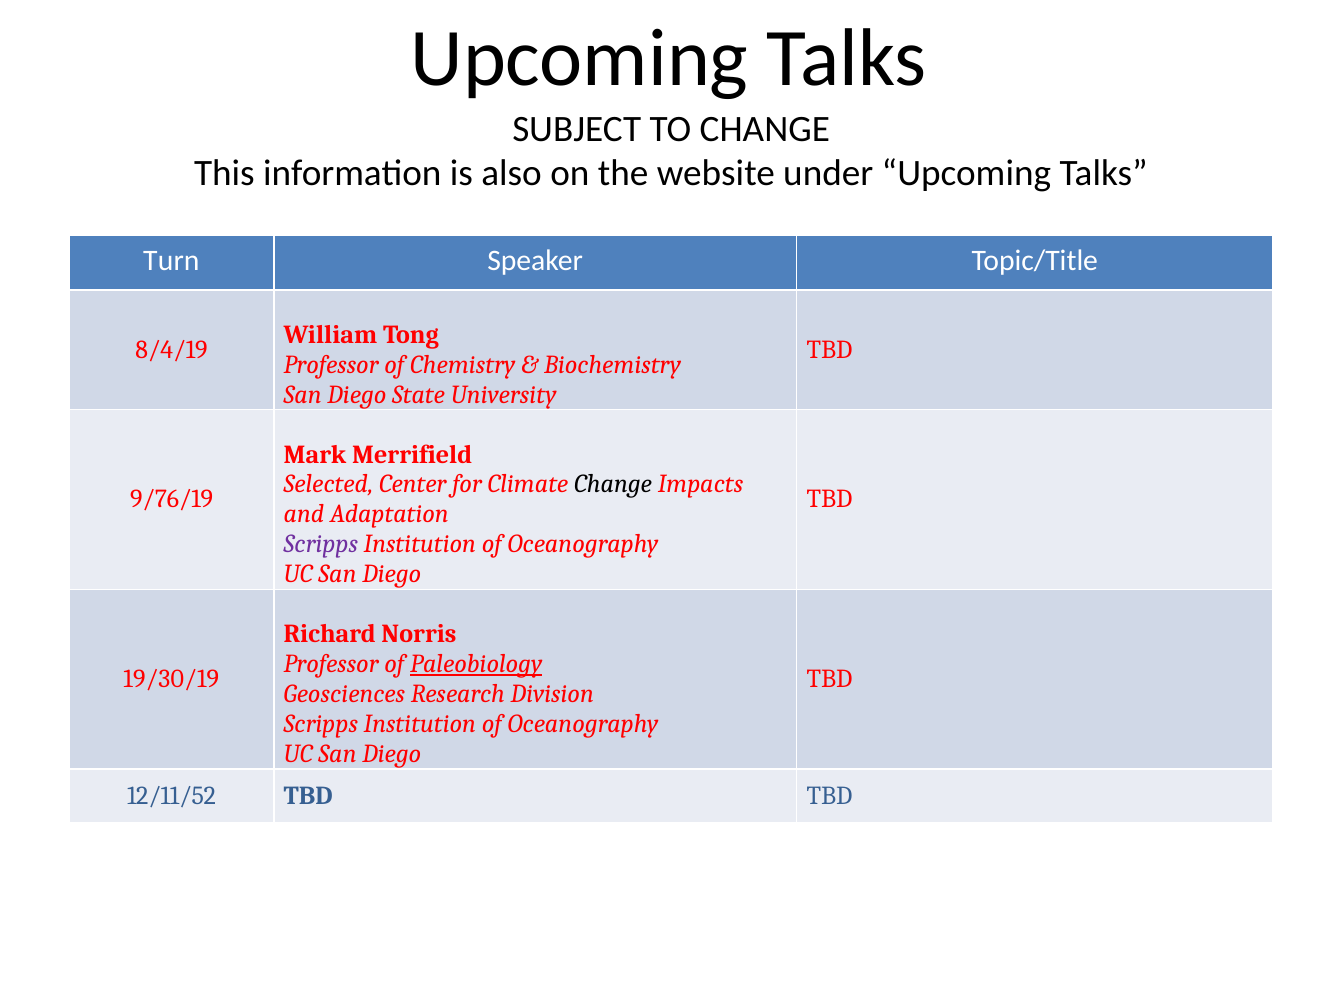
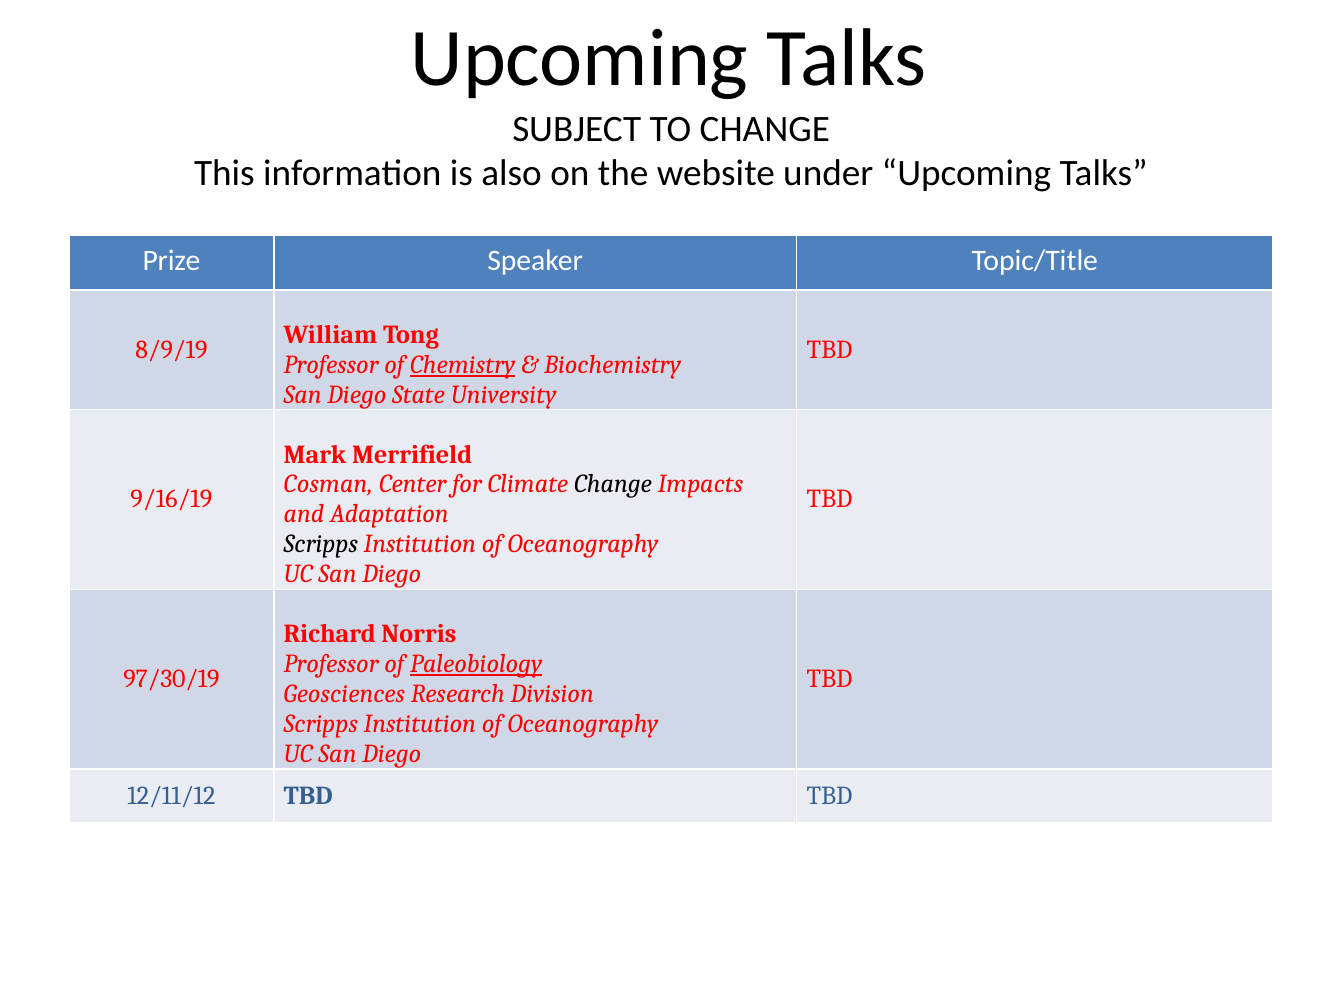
Turn: Turn -> Prize
8/4/19: 8/4/19 -> 8/9/19
Chemistry underline: none -> present
Selected: Selected -> Cosman
9/76/19: 9/76/19 -> 9/16/19
Scripps at (321, 544) colour: purple -> black
19/30/19: 19/30/19 -> 97/30/19
12/11/52: 12/11/52 -> 12/11/12
